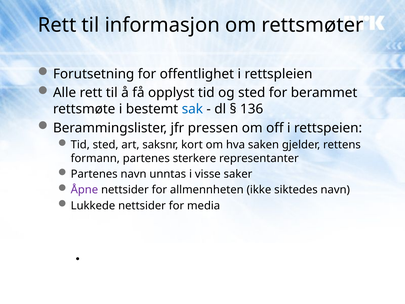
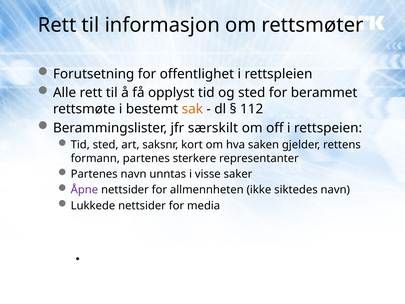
sak colour: blue -> orange
136: 136 -> 112
pressen: pressen -> særskilt
